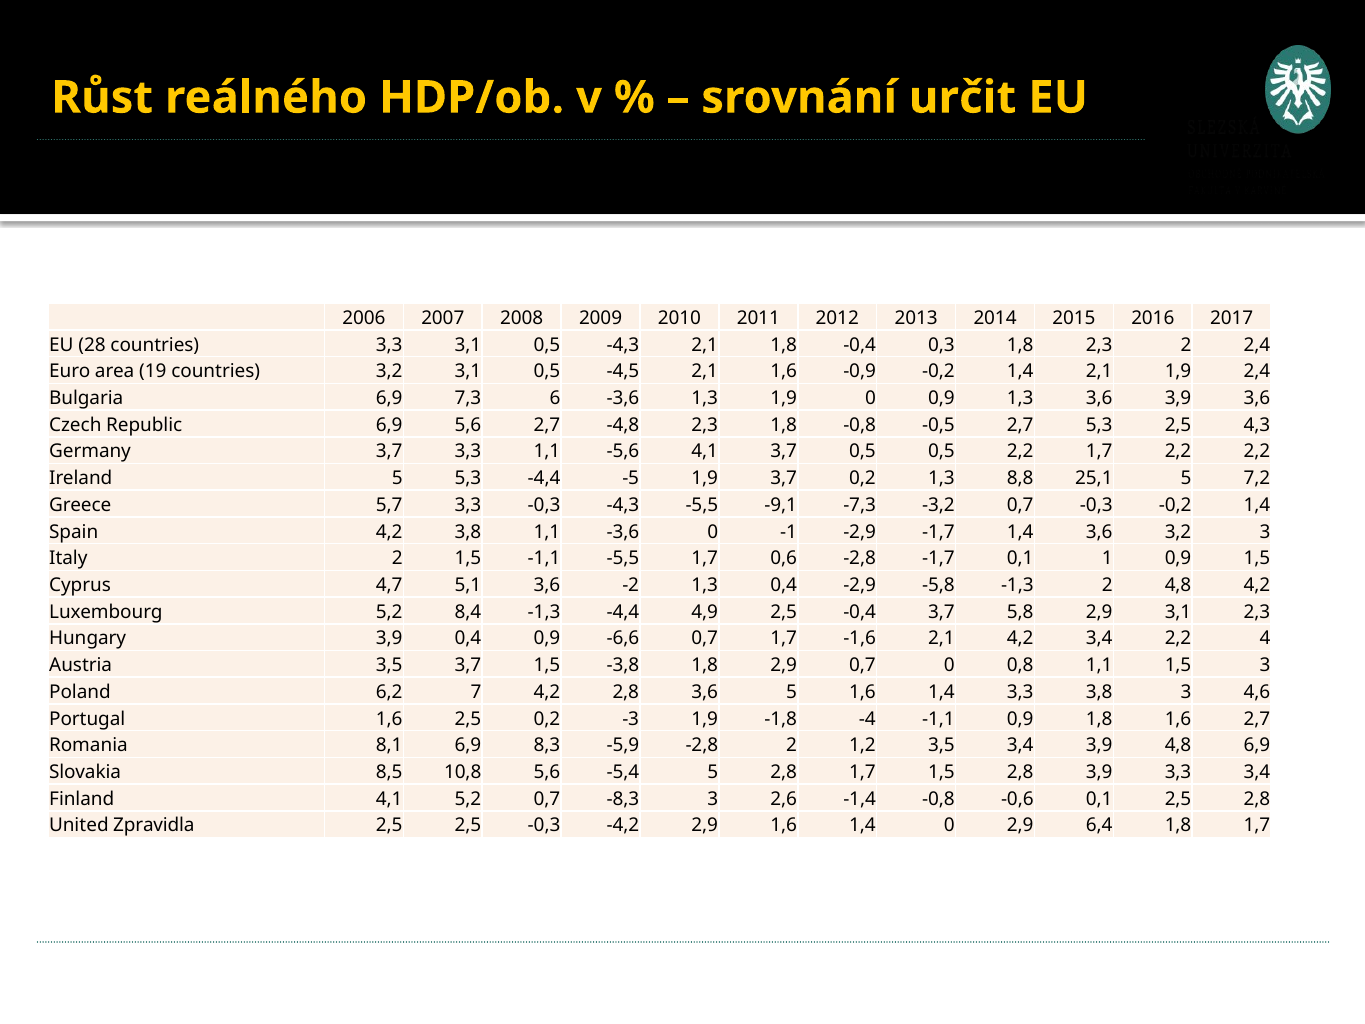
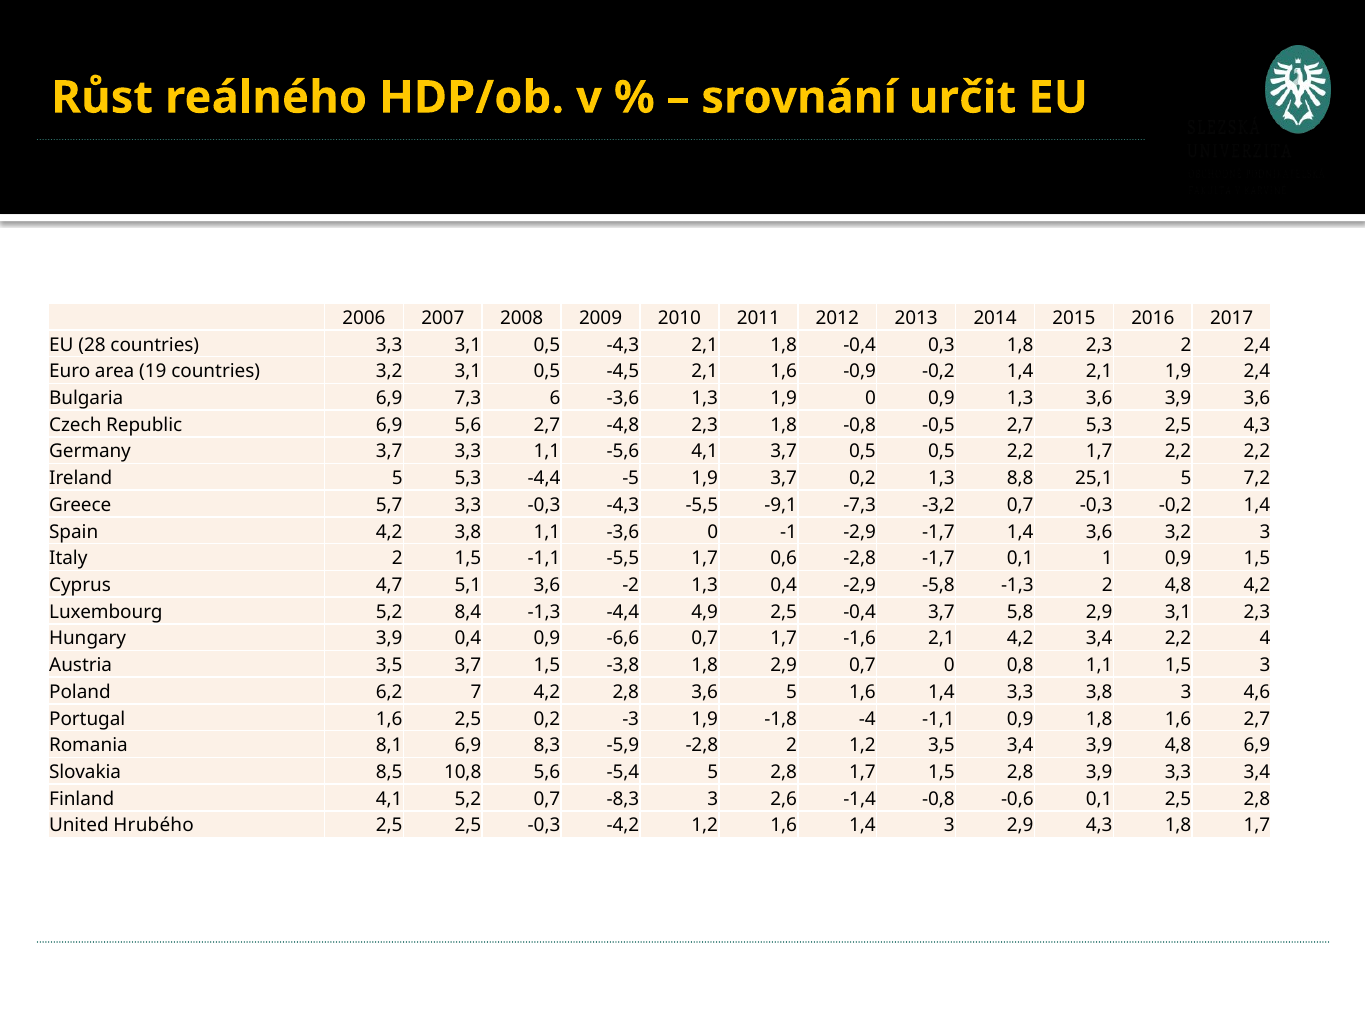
Zpravidla: Zpravidla -> Hrubého
-4,2 2,9: 2,9 -> 1,2
1,4 0: 0 -> 3
2,9 6,4: 6,4 -> 4,3
